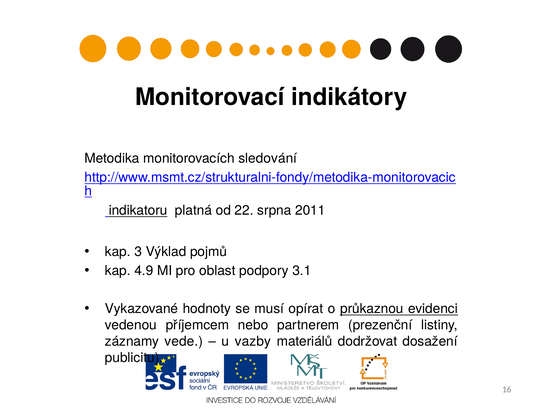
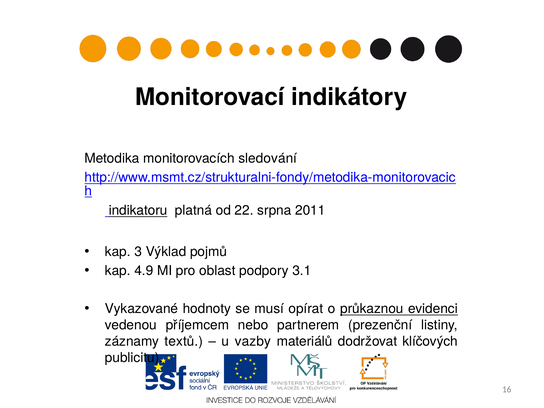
vede: vede -> textů
dosažení: dosažení -> klíčových
